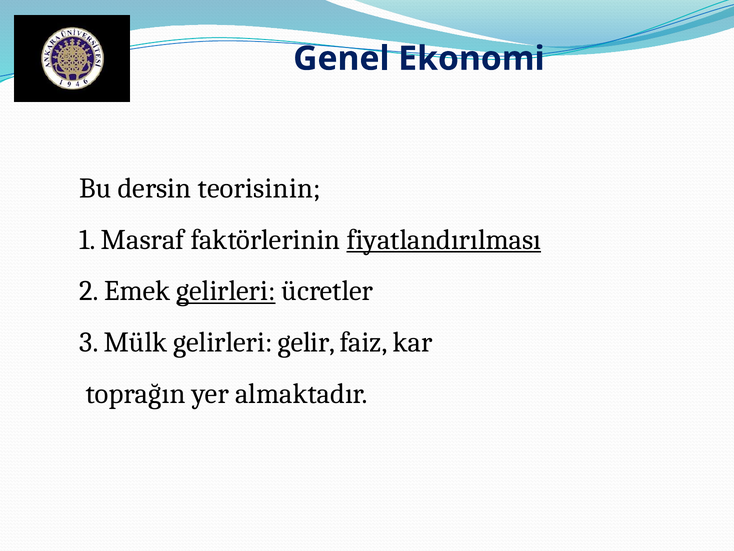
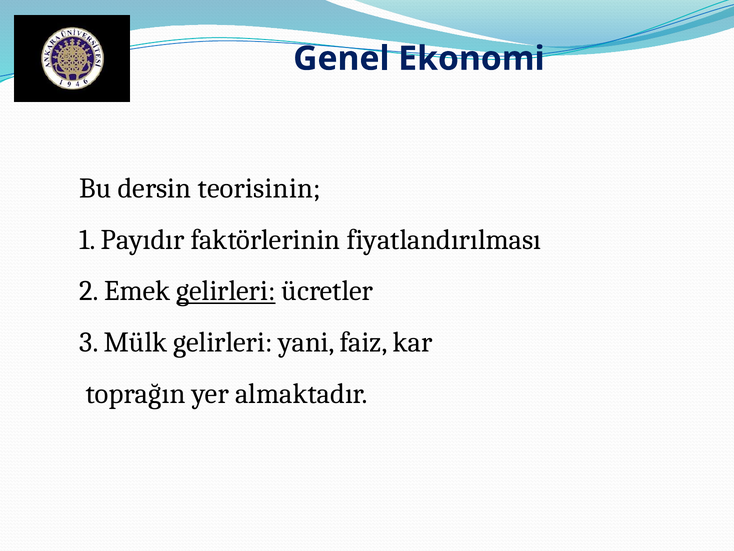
Masraf: Masraf -> Payıdır
fiyatlandırılması underline: present -> none
gelir: gelir -> yani
